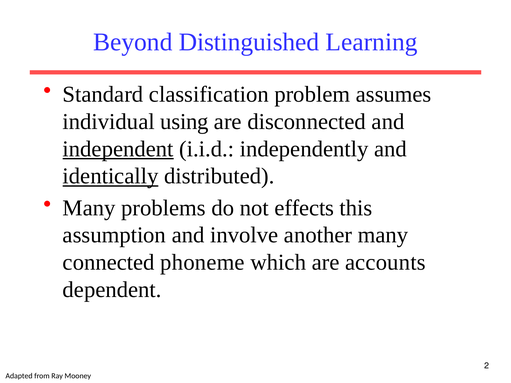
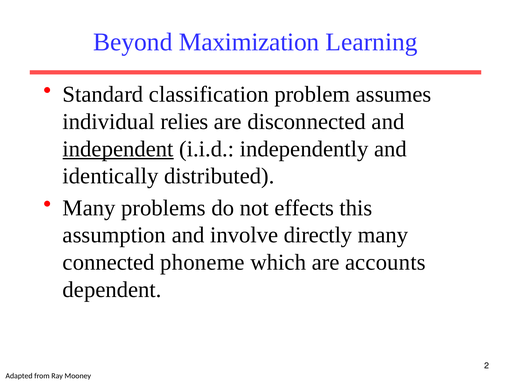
Distinguished: Distinguished -> Maximization
using: using -> relies
identically underline: present -> none
another: another -> directly
